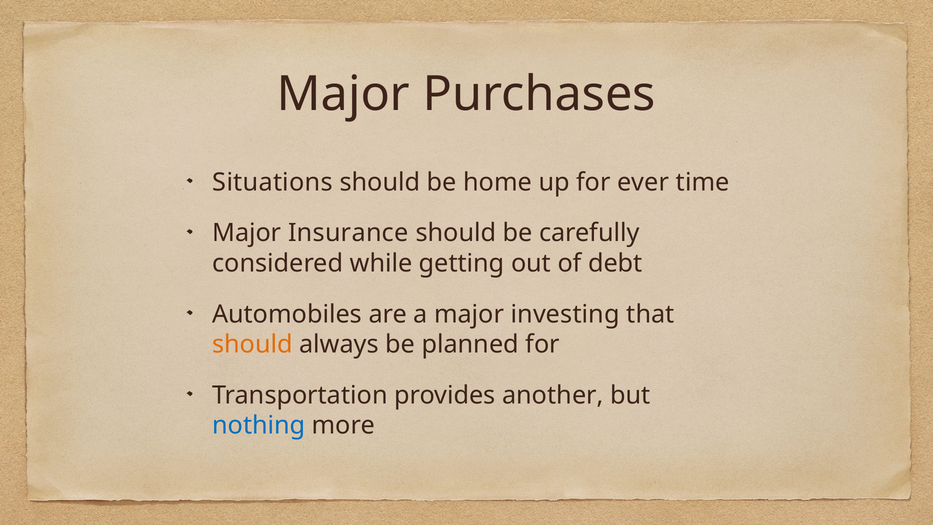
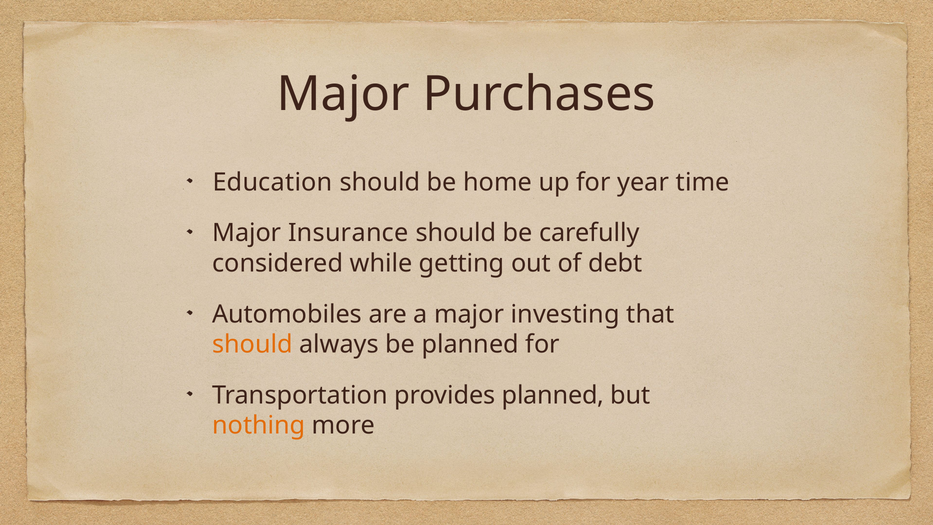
Situations: Situations -> Education
ever: ever -> year
provides another: another -> planned
nothing colour: blue -> orange
